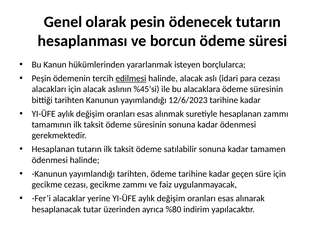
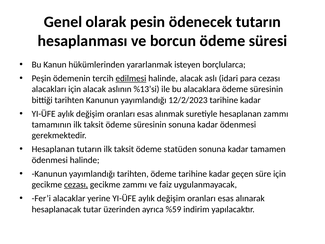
%45’si: %45’si -> %13’si
12/6/2023: 12/6/2023 -> 12/2/2023
satılabilir: satılabilir -> statüden
cezası at (76, 184) underline: none -> present
%80: %80 -> %59
